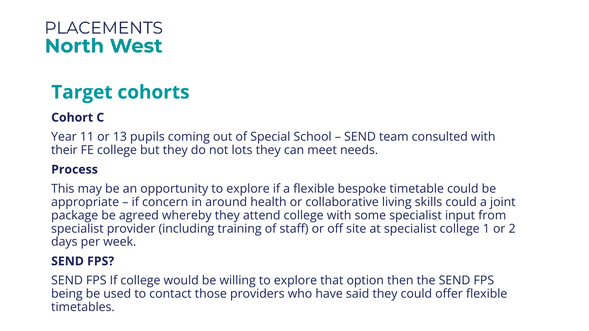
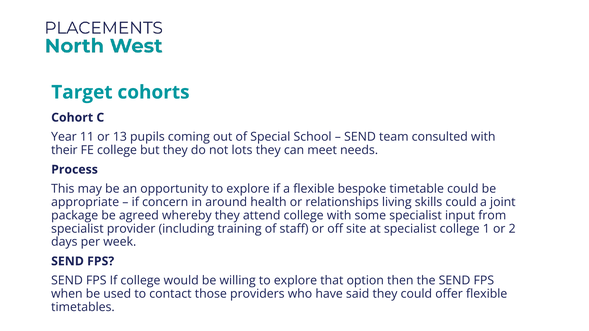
collaborative: collaborative -> relationships
being: being -> when
